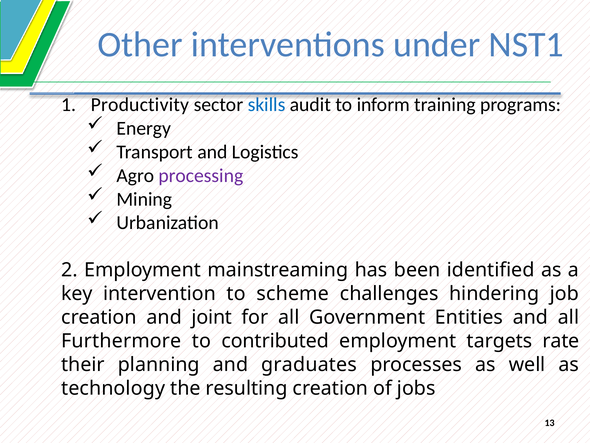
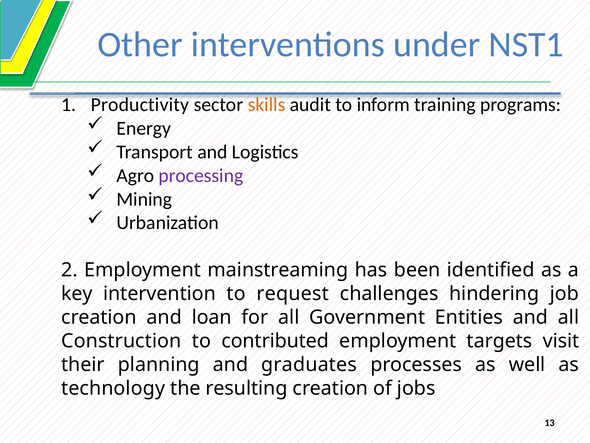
skills colour: blue -> orange
scheme: scheme -> request
joint: joint -> loan
Furthermore: Furthermore -> Construction
rate: rate -> visit
